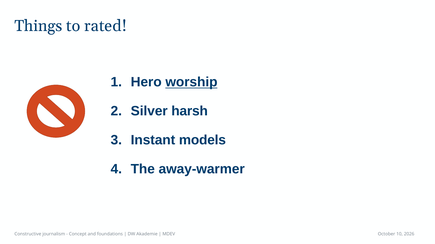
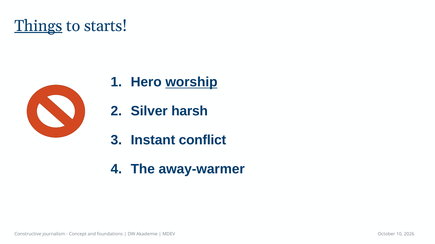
Things underline: none -> present
rated: rated -> starts
models: models -> conflict
